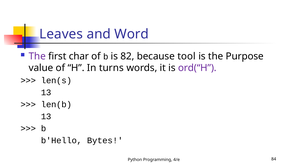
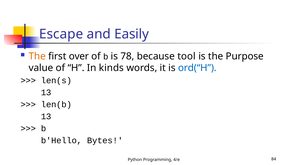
Leaves: Leaves -> Escape
Word: Word -> Easily
The at (37, 56) colour: purple -> orange
char: char -> over
82: 82 -> 78
turns: turns -> kinds
ord(“H colour: purple -> blue
